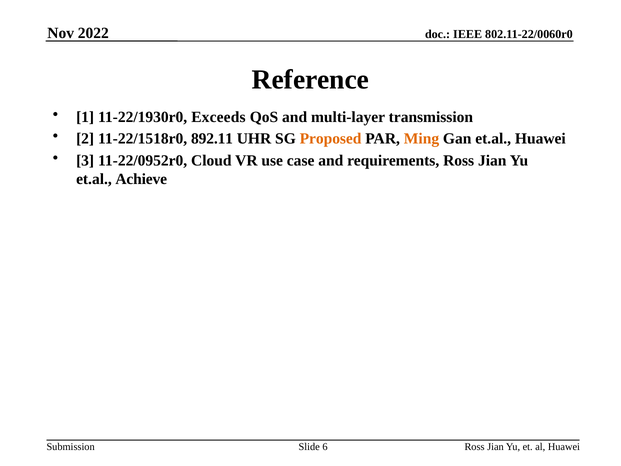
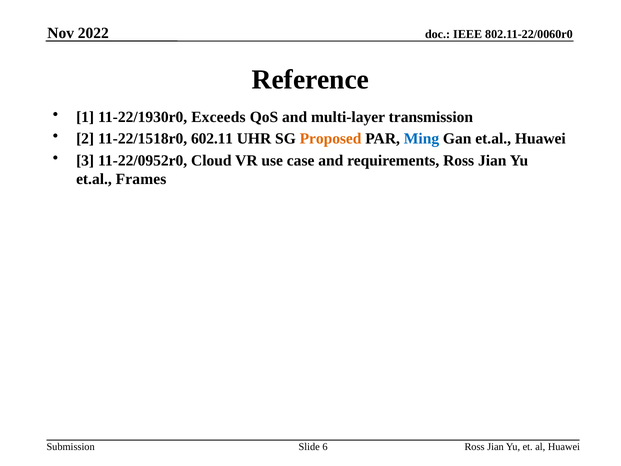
892.11: 892.11 -> 602.11
Ming colour: orange -> blue
Achieve: Achieve -> Frames
